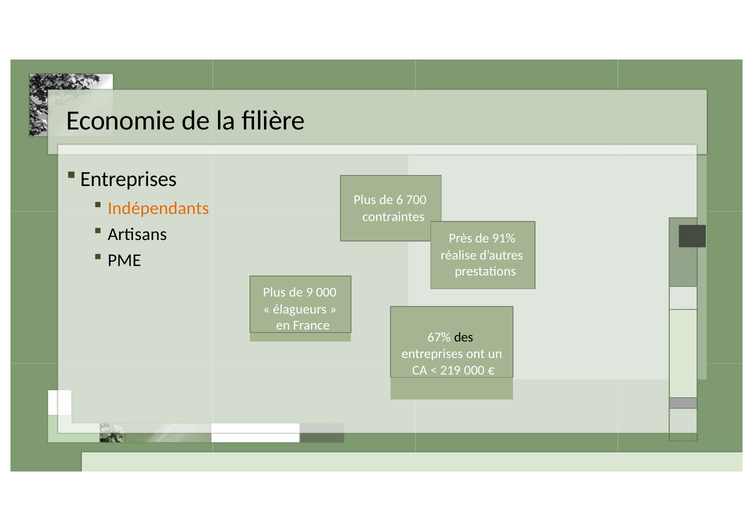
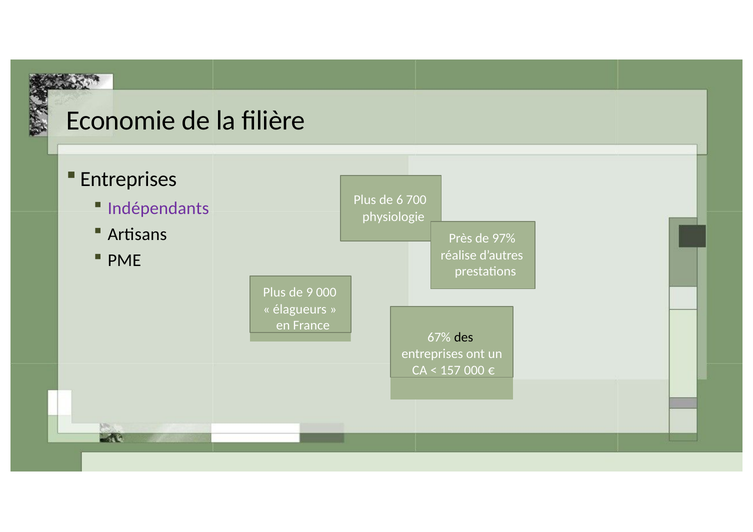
Indépendants colour: orange -> purple
contraintes: contraintes -> physiologie
91%: 91% -> 97%
219: 219 -> 157
